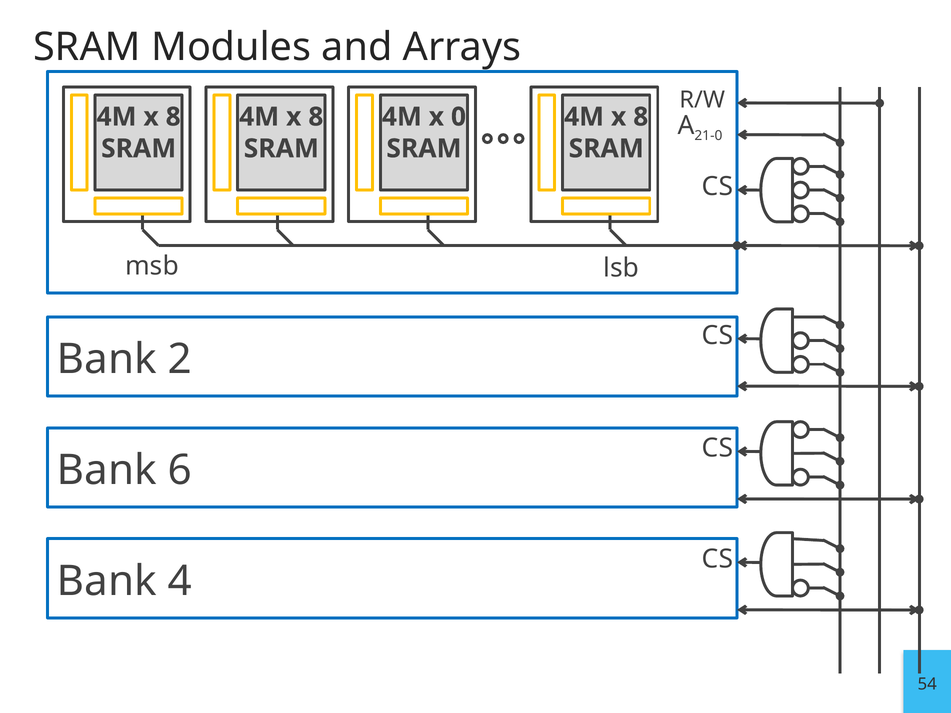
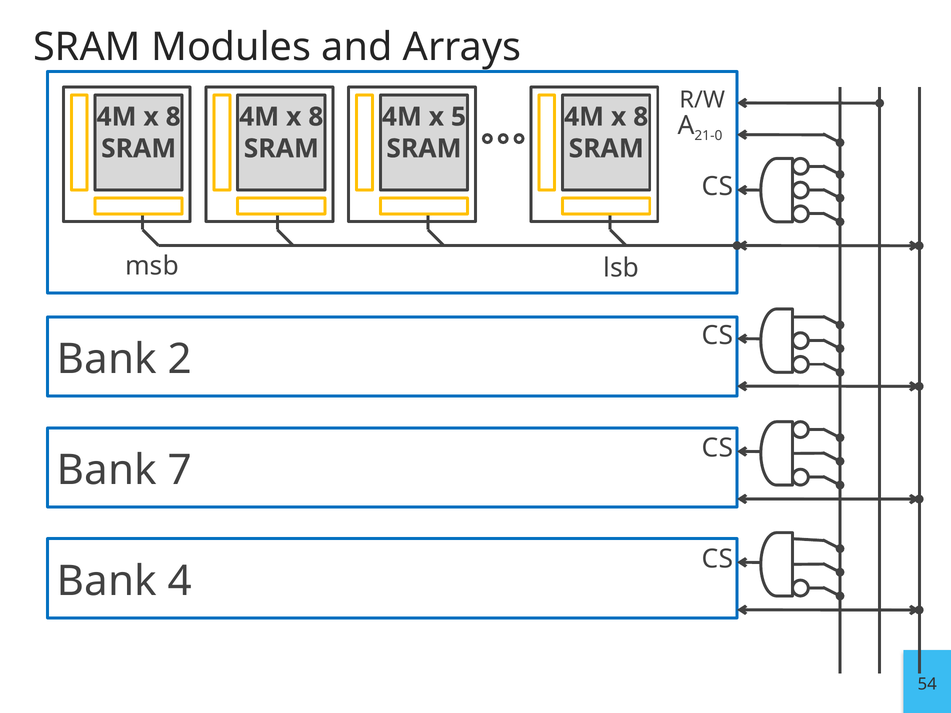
0: 0 -> 5
6: 6 -> 7
